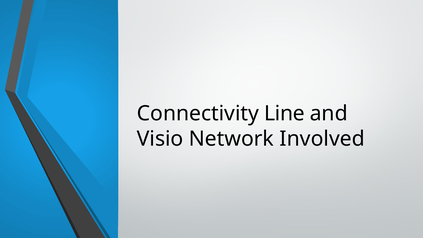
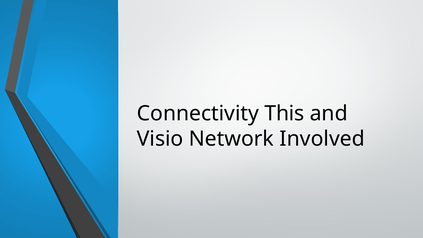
Line: Line -> This
